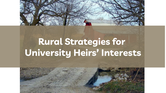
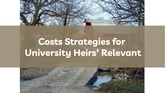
Rural: Rural -> Costs
Interests: Interests -> Relevant
